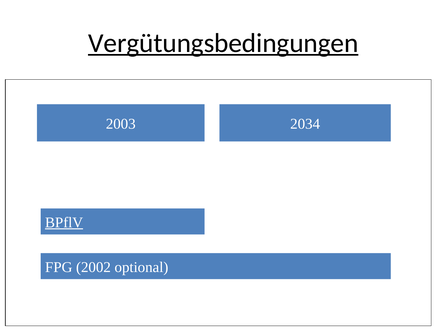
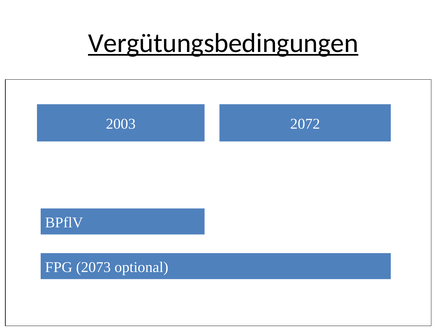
2034: 2034 -> 2072
BPflV underline: present -> none
2002: 2002 -> 2073
